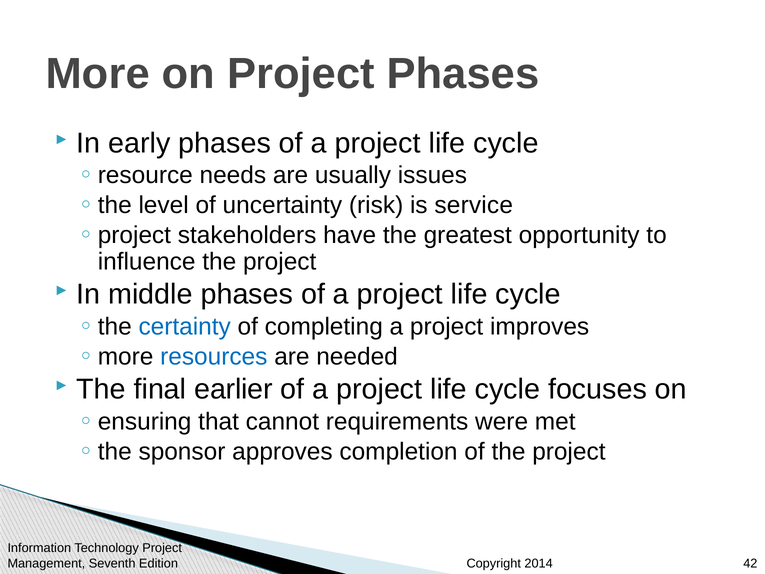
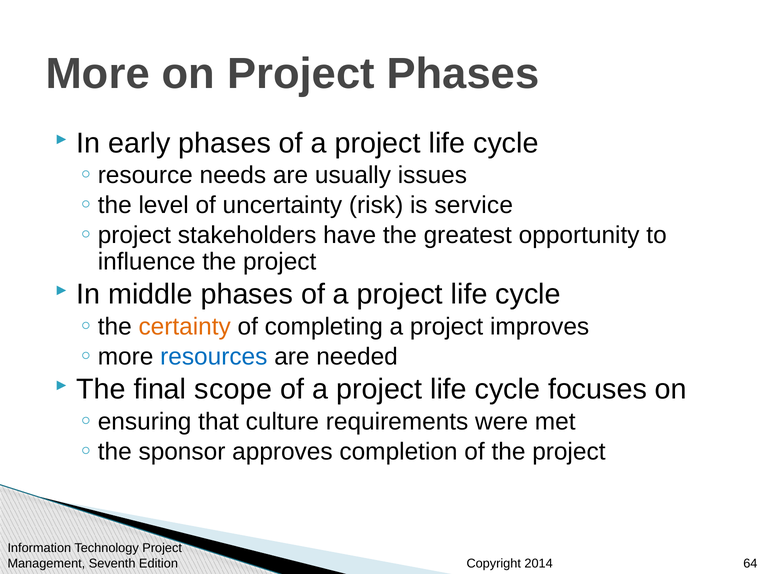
certainty colour: blue -> orange
earlier: earlier -> scope
cannot: cannot -> culture
42: 42 -> 64
